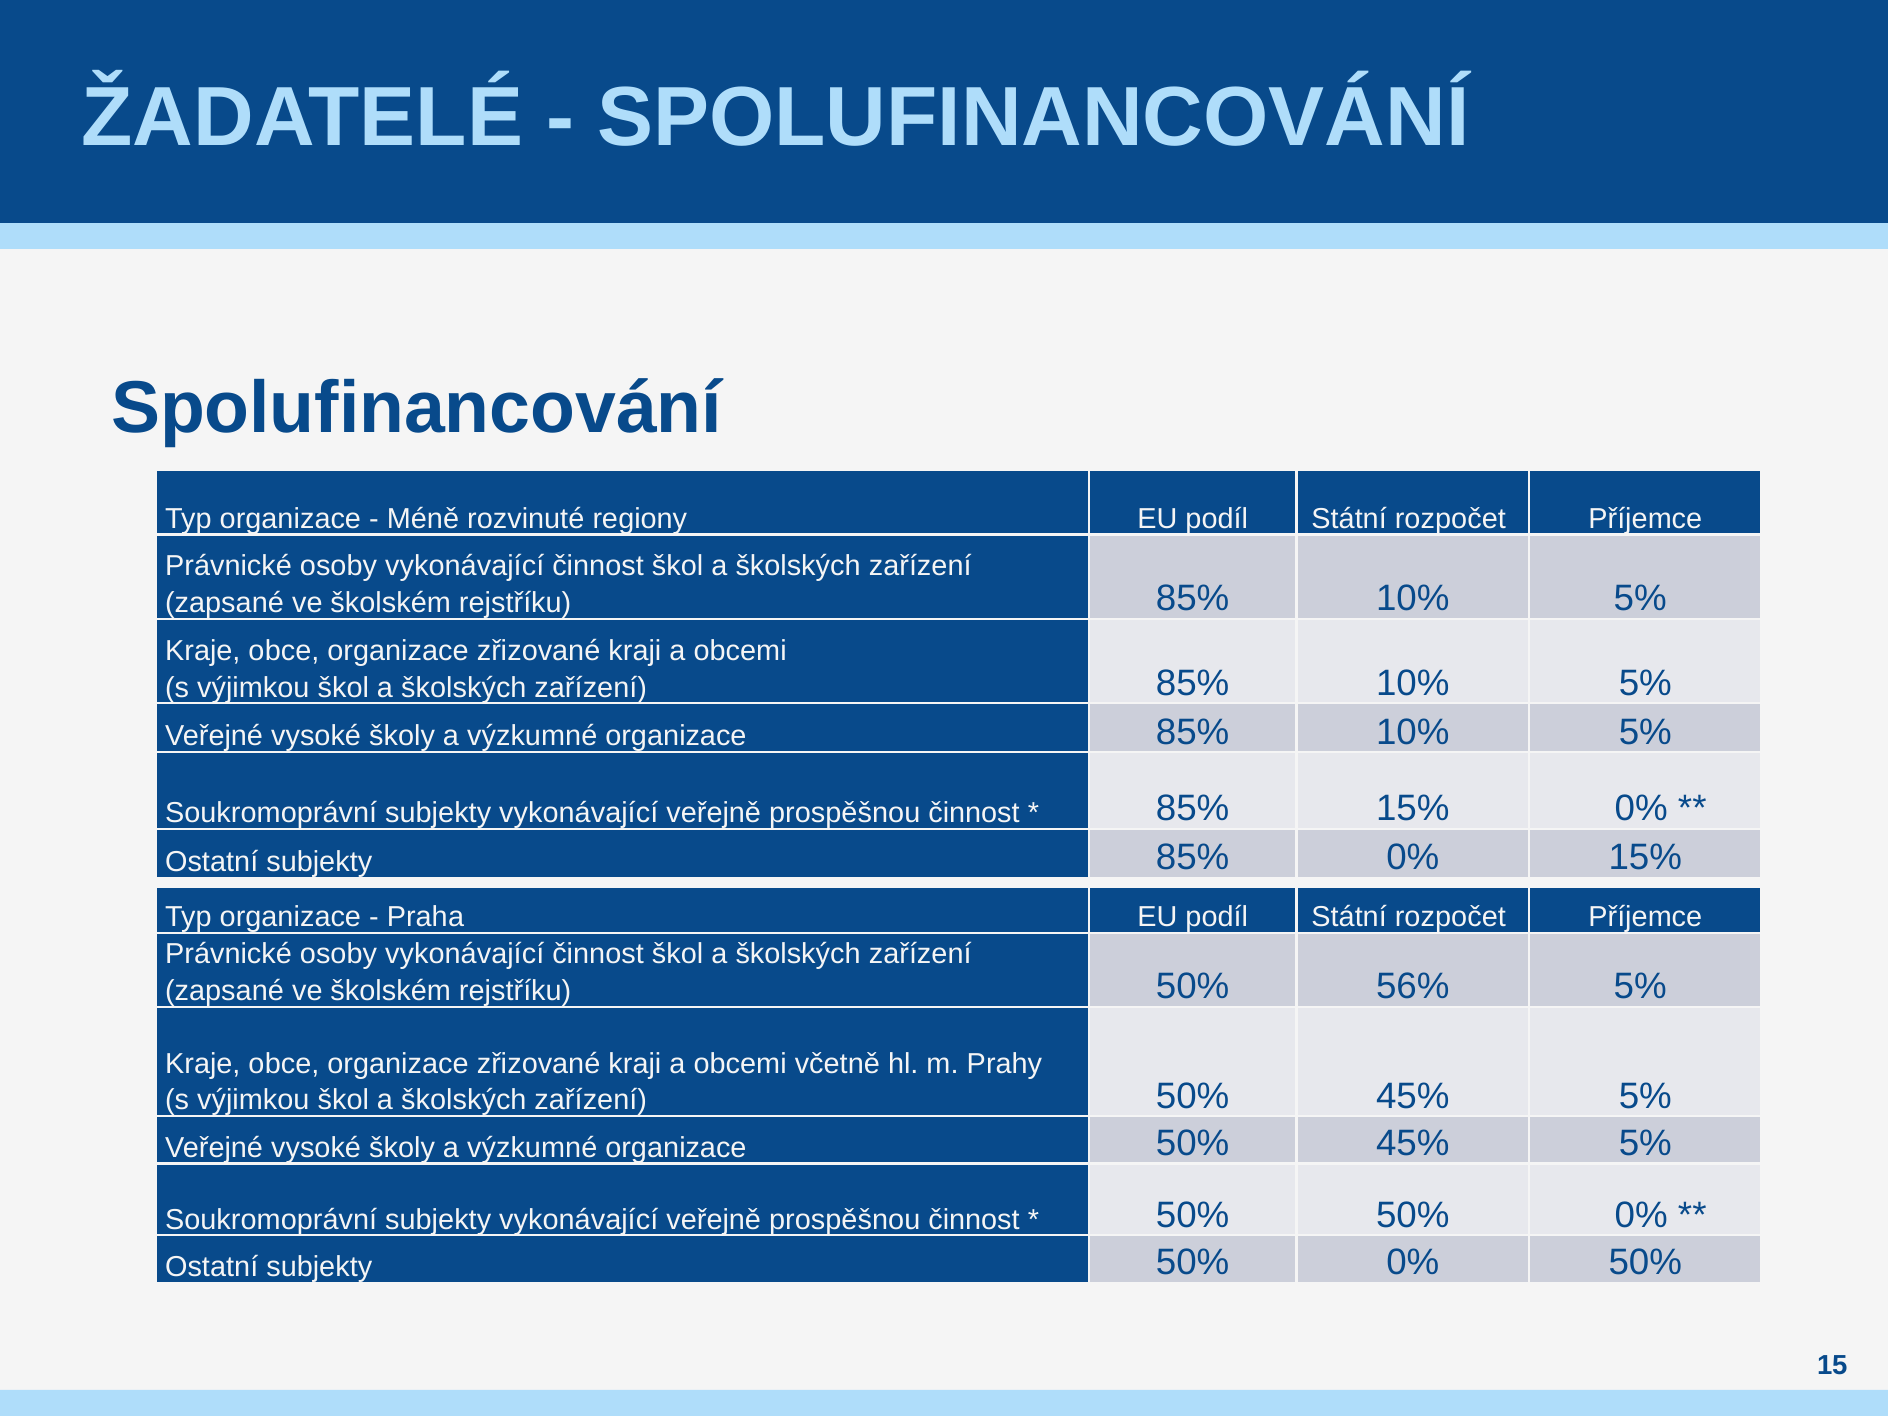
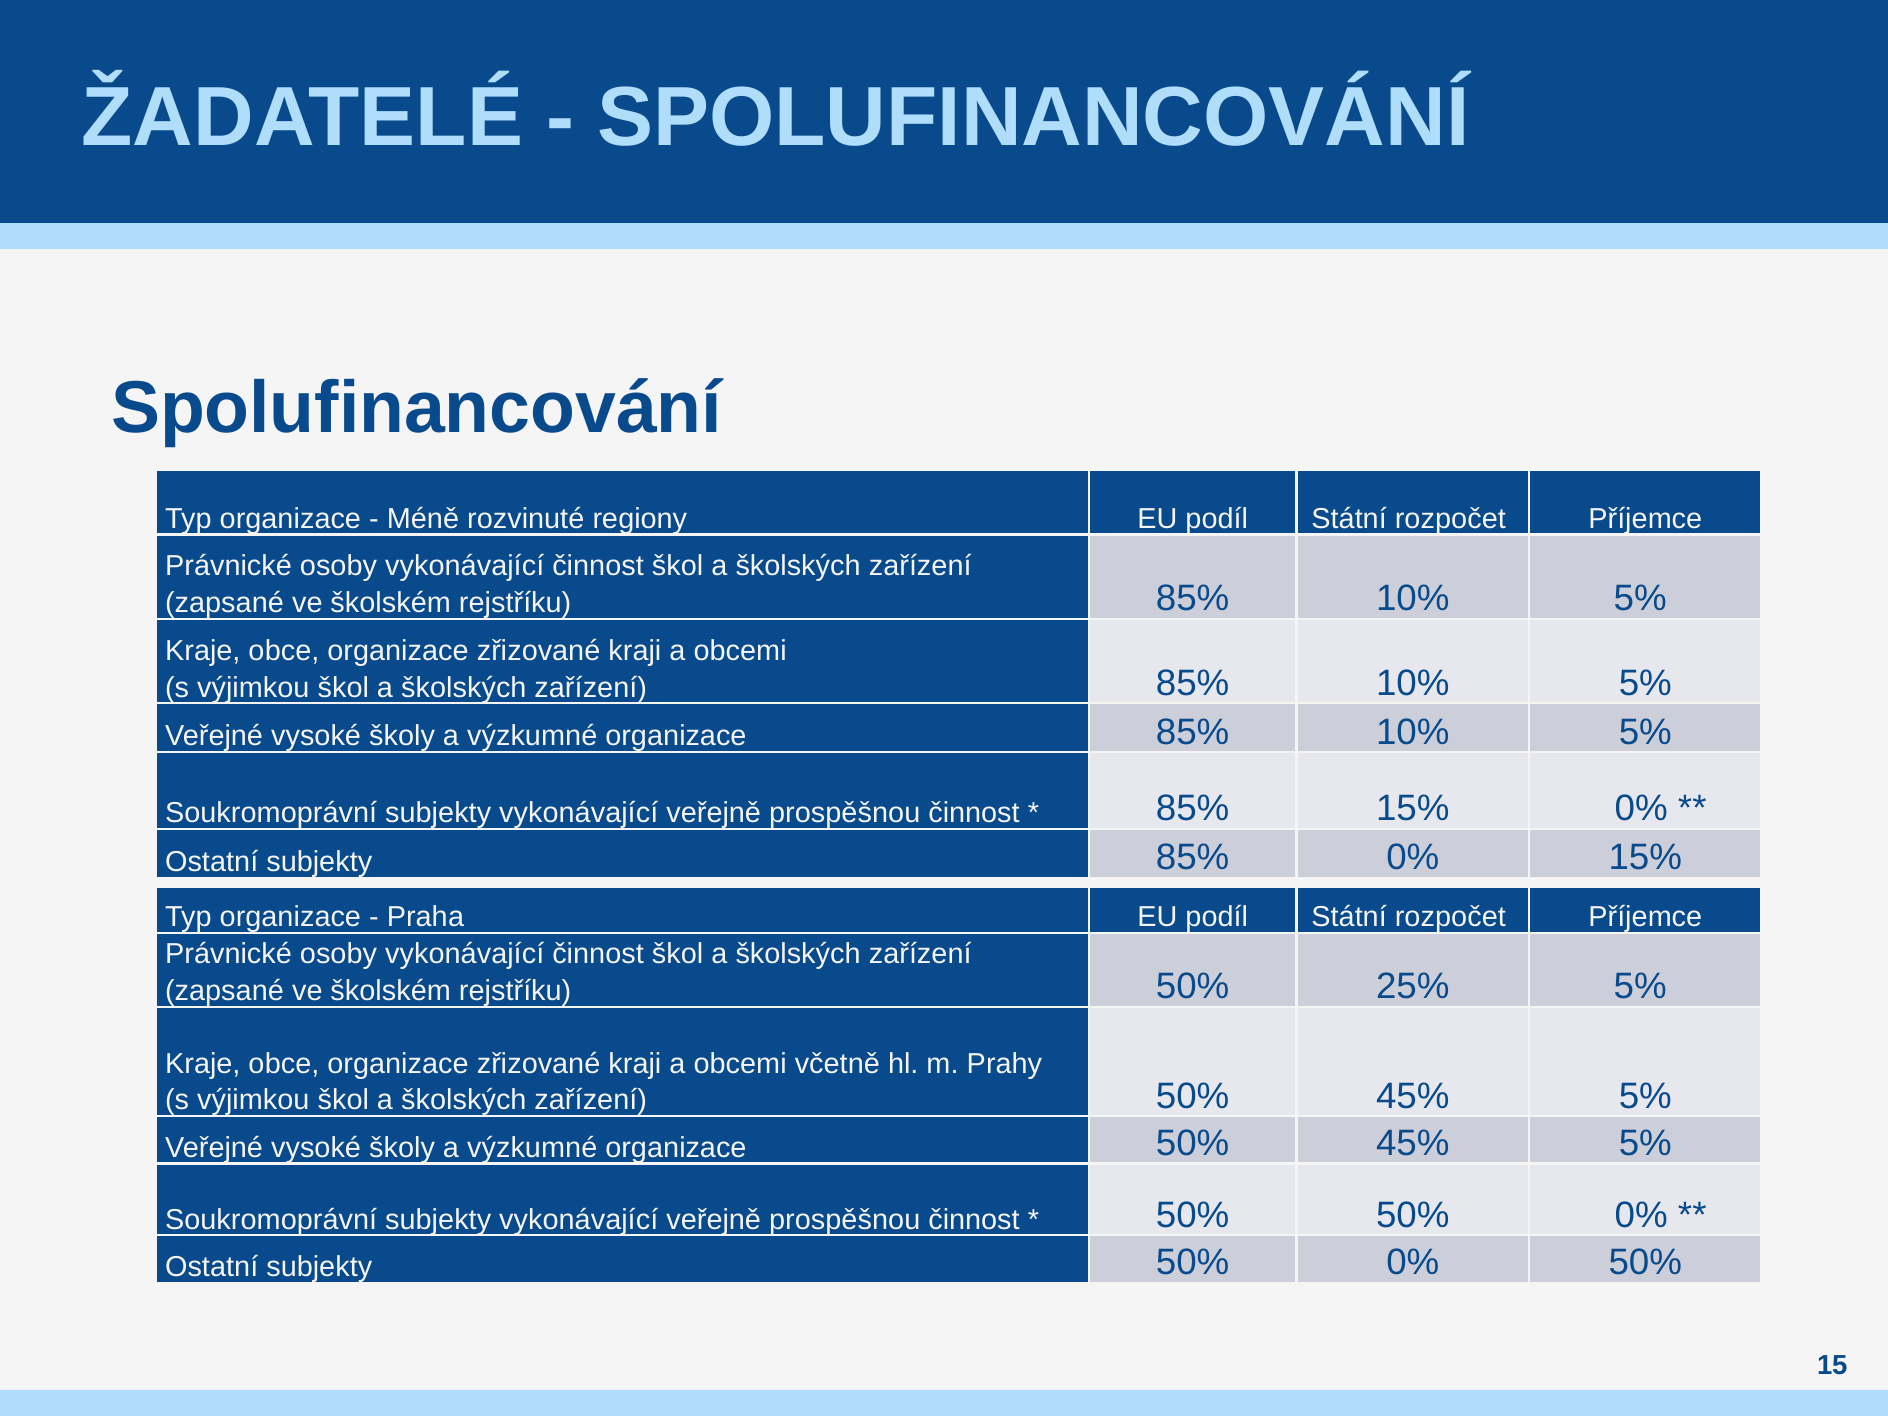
56%: 56% -> 25%
